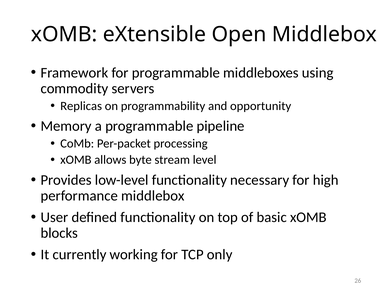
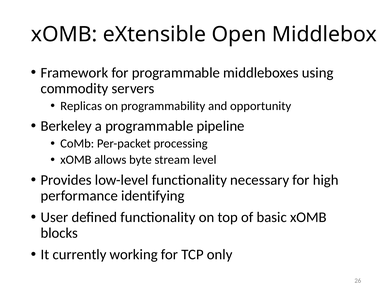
Memory: Memory -> Berkeley
performance middlebox: middlebox -> identifying
